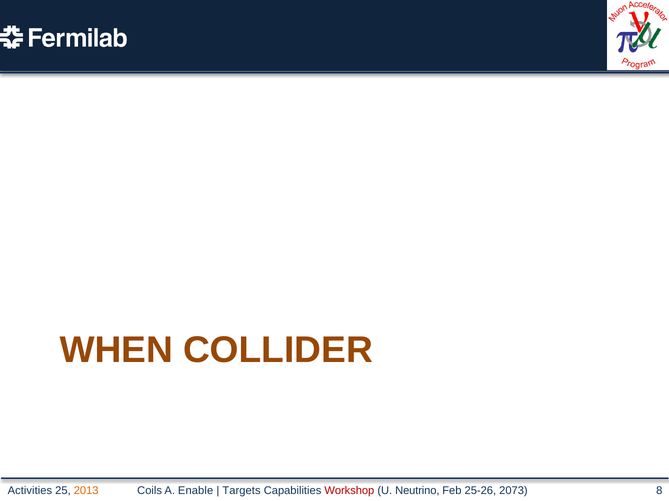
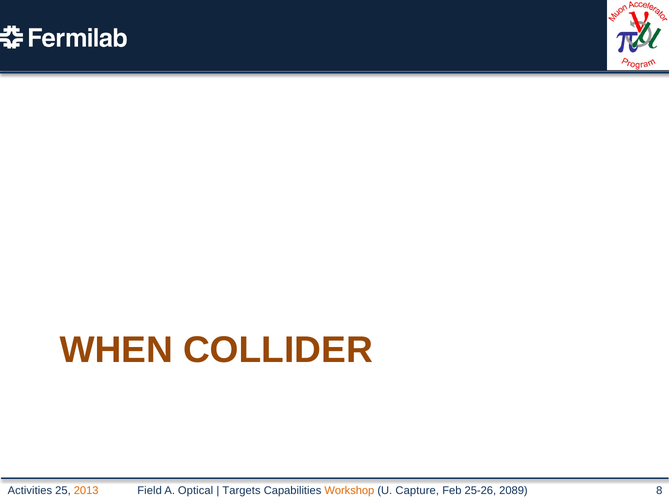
Coils: Coils -> Field
Enable: Enable -> Optical
Workshop colour: red -> orange
Neutrino: Neutrino -> Capture
2073: 2073 -> 2089
